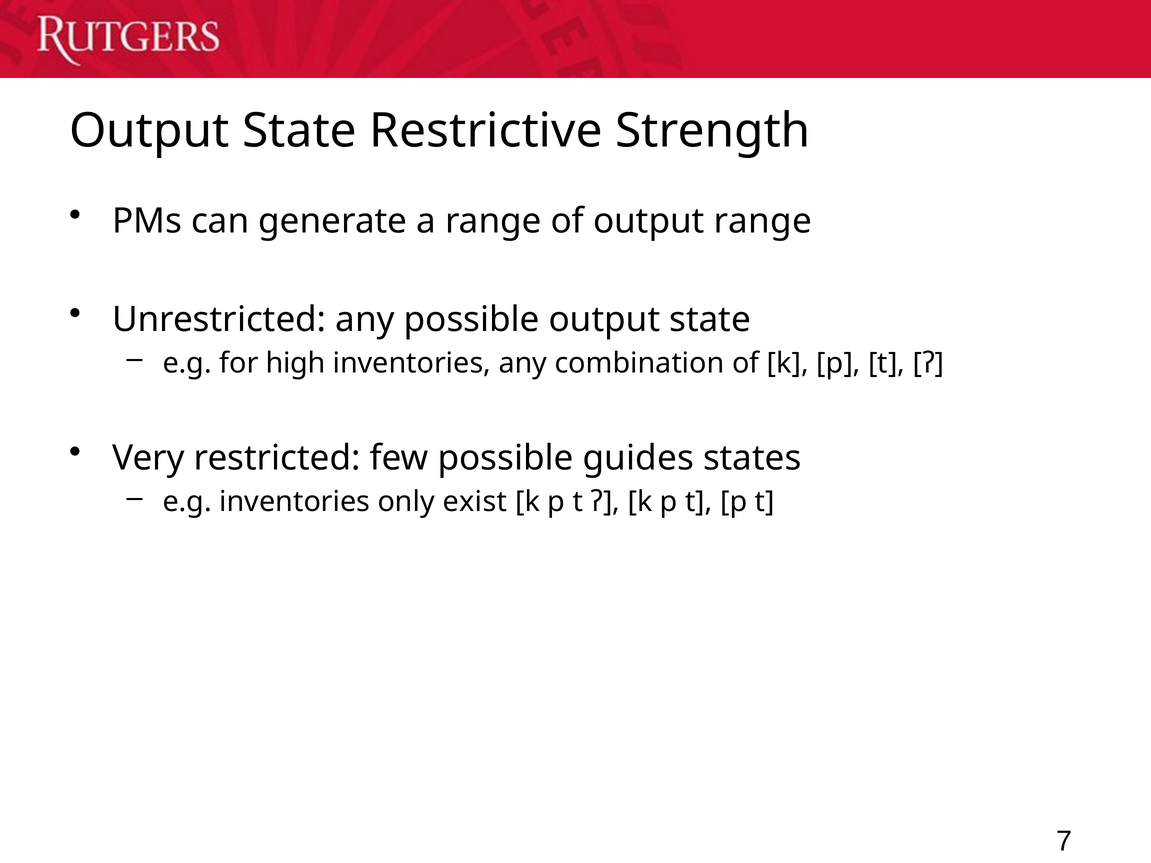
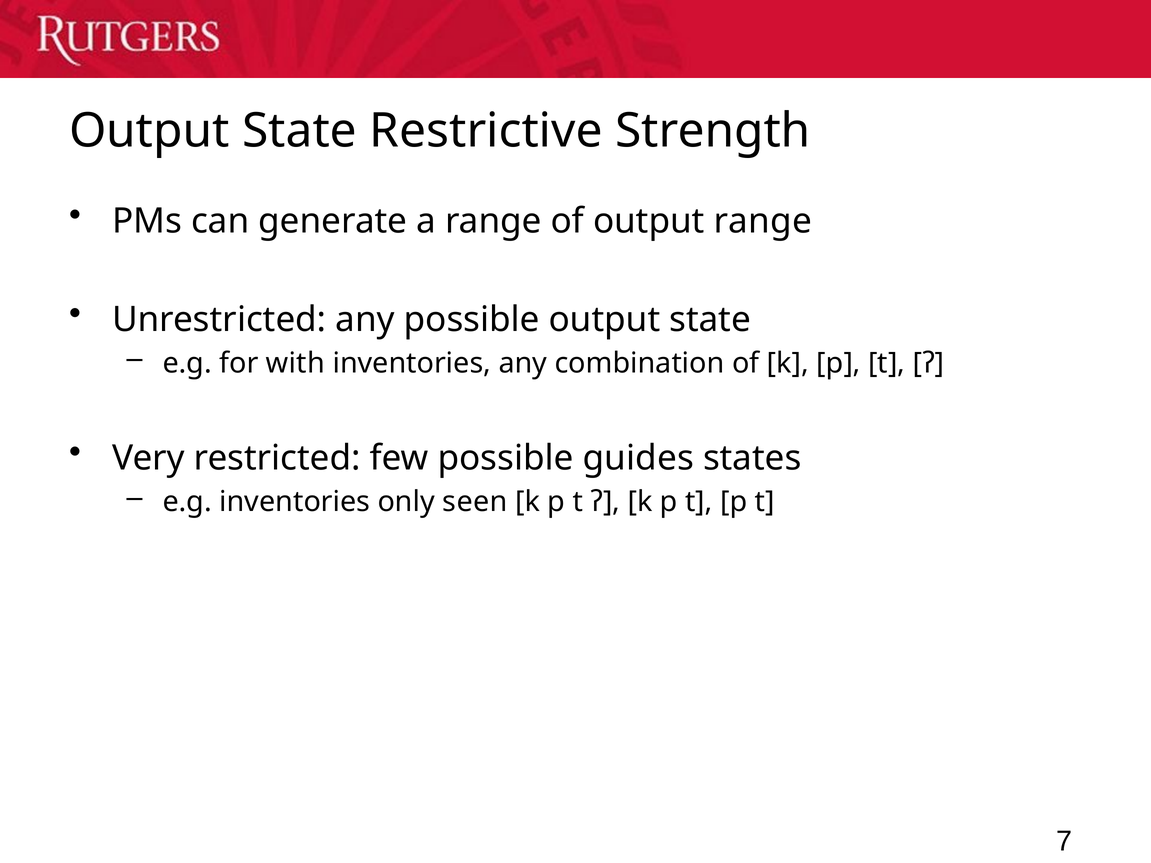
high: high -> with
exist: exist -> seen
